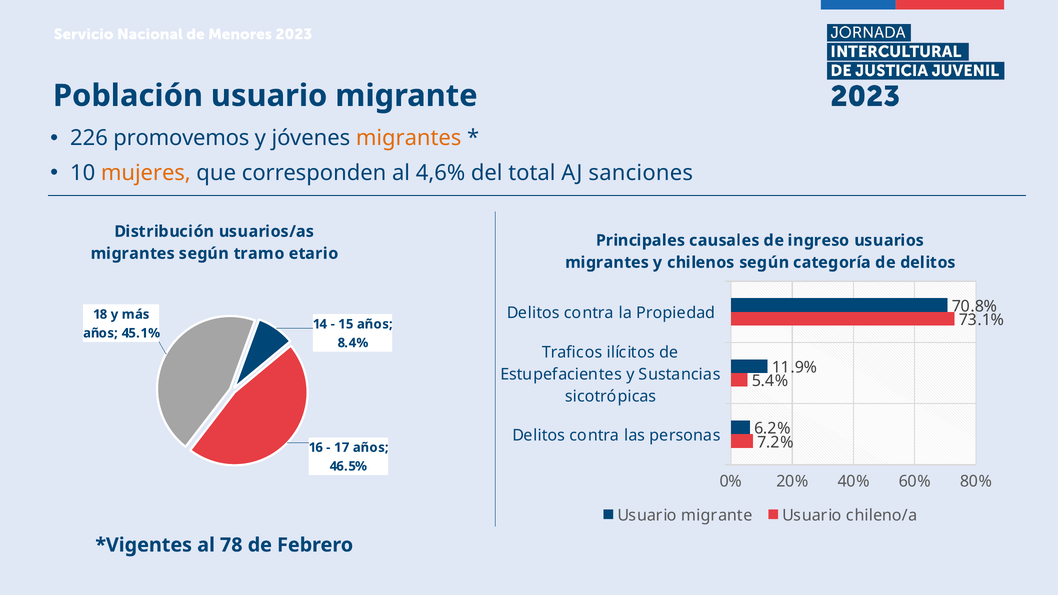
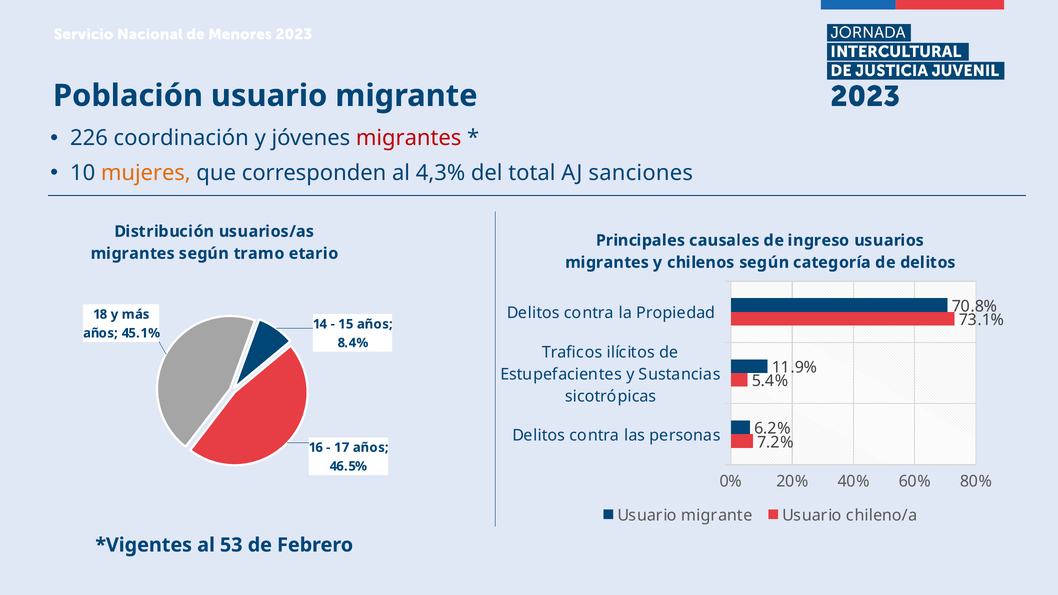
promovemos: promovemos -> coordinación
migrantes at (409, 138) colour: orange -> red
4,6%: 4,6% -> 4,3%
78: 78 -> 53
